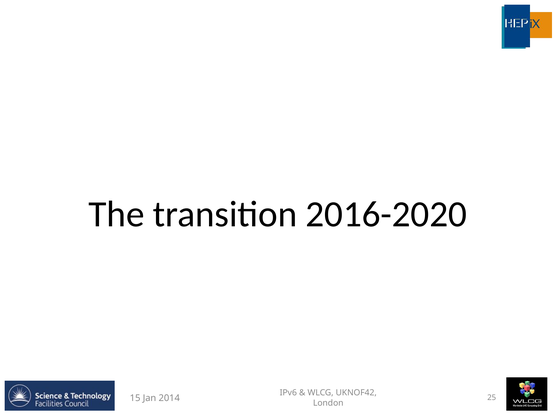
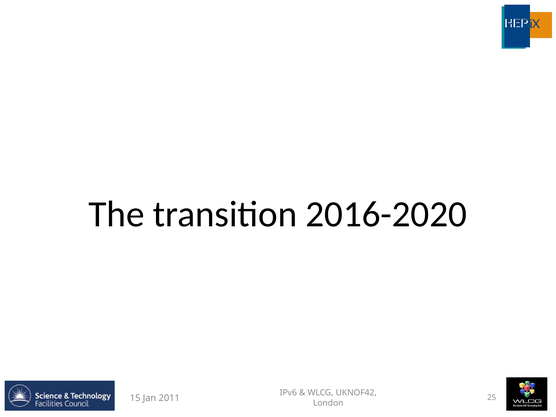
2014: 2014 -> 2011
